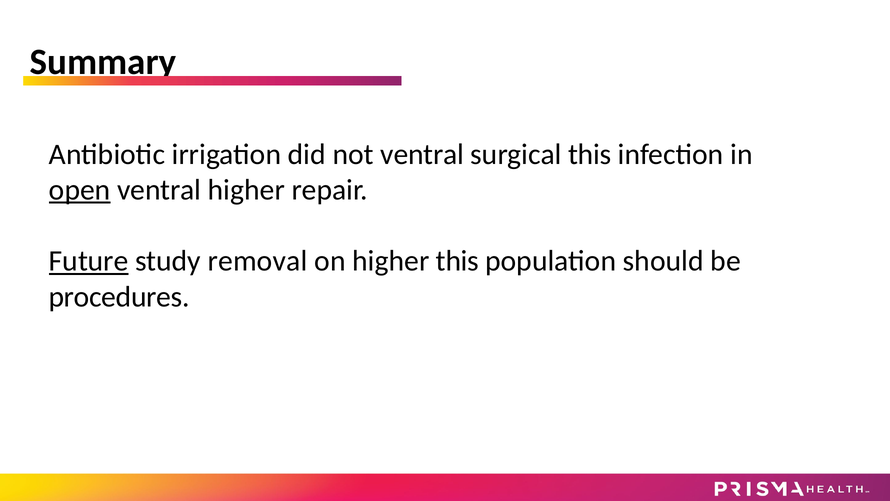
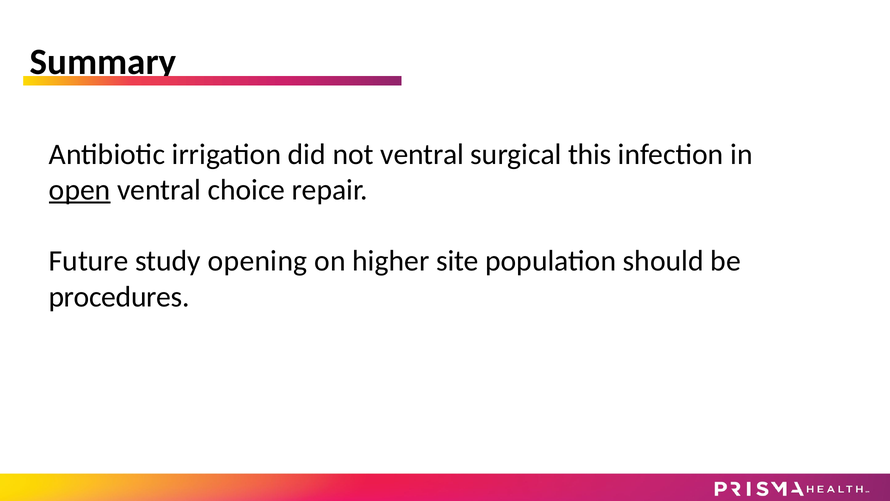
ventral higher: higher -> choice
Future underline: present -> none
removal: removal -> opening
higher this: this -> site
